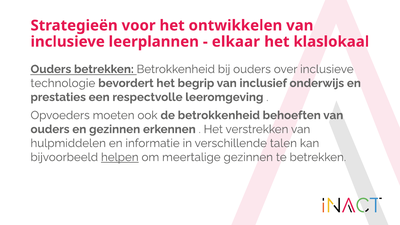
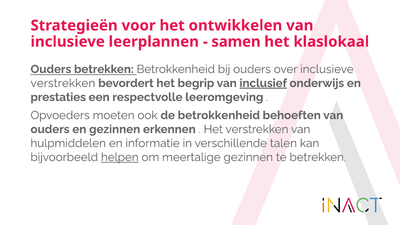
elkaar: elkaar -> samen
technologie at (63, 83): technologie -> verstrekken
inclusief underline: none -> present
